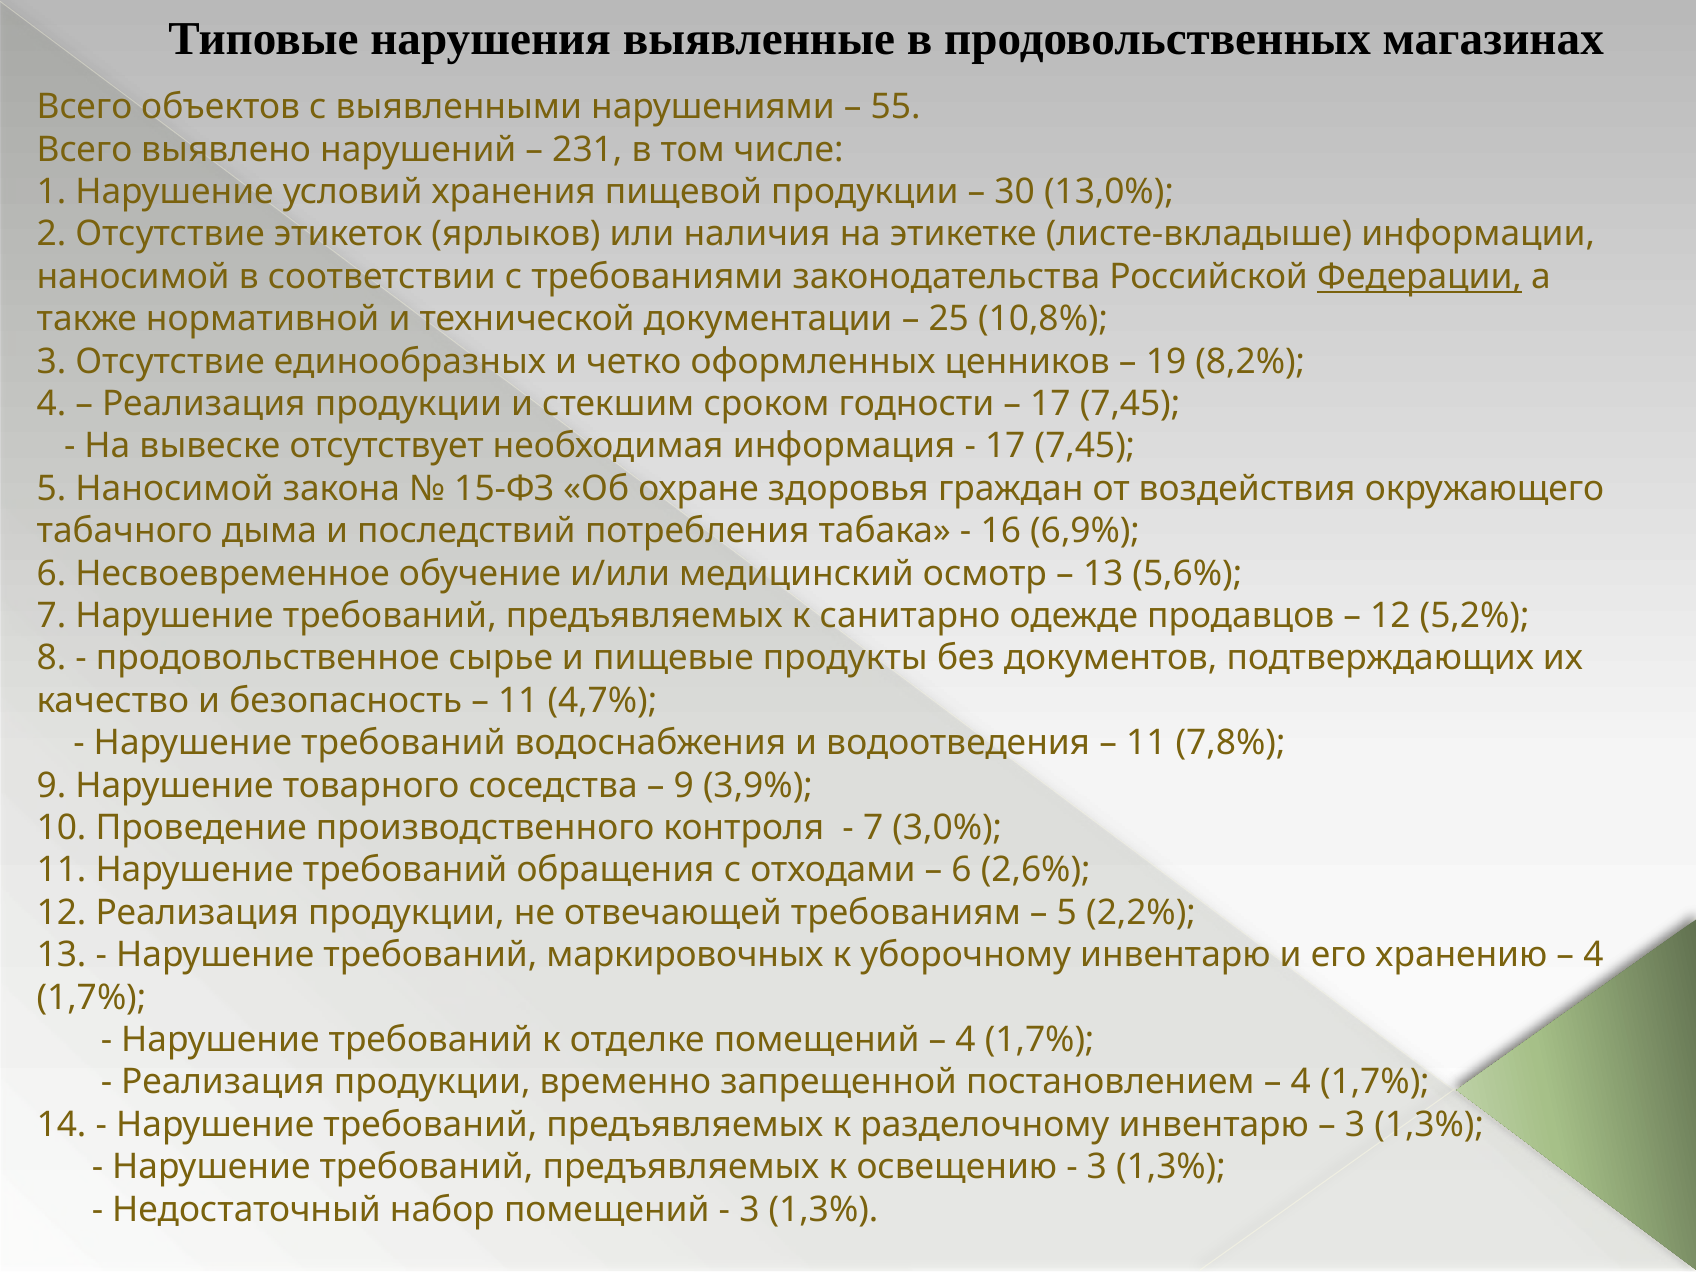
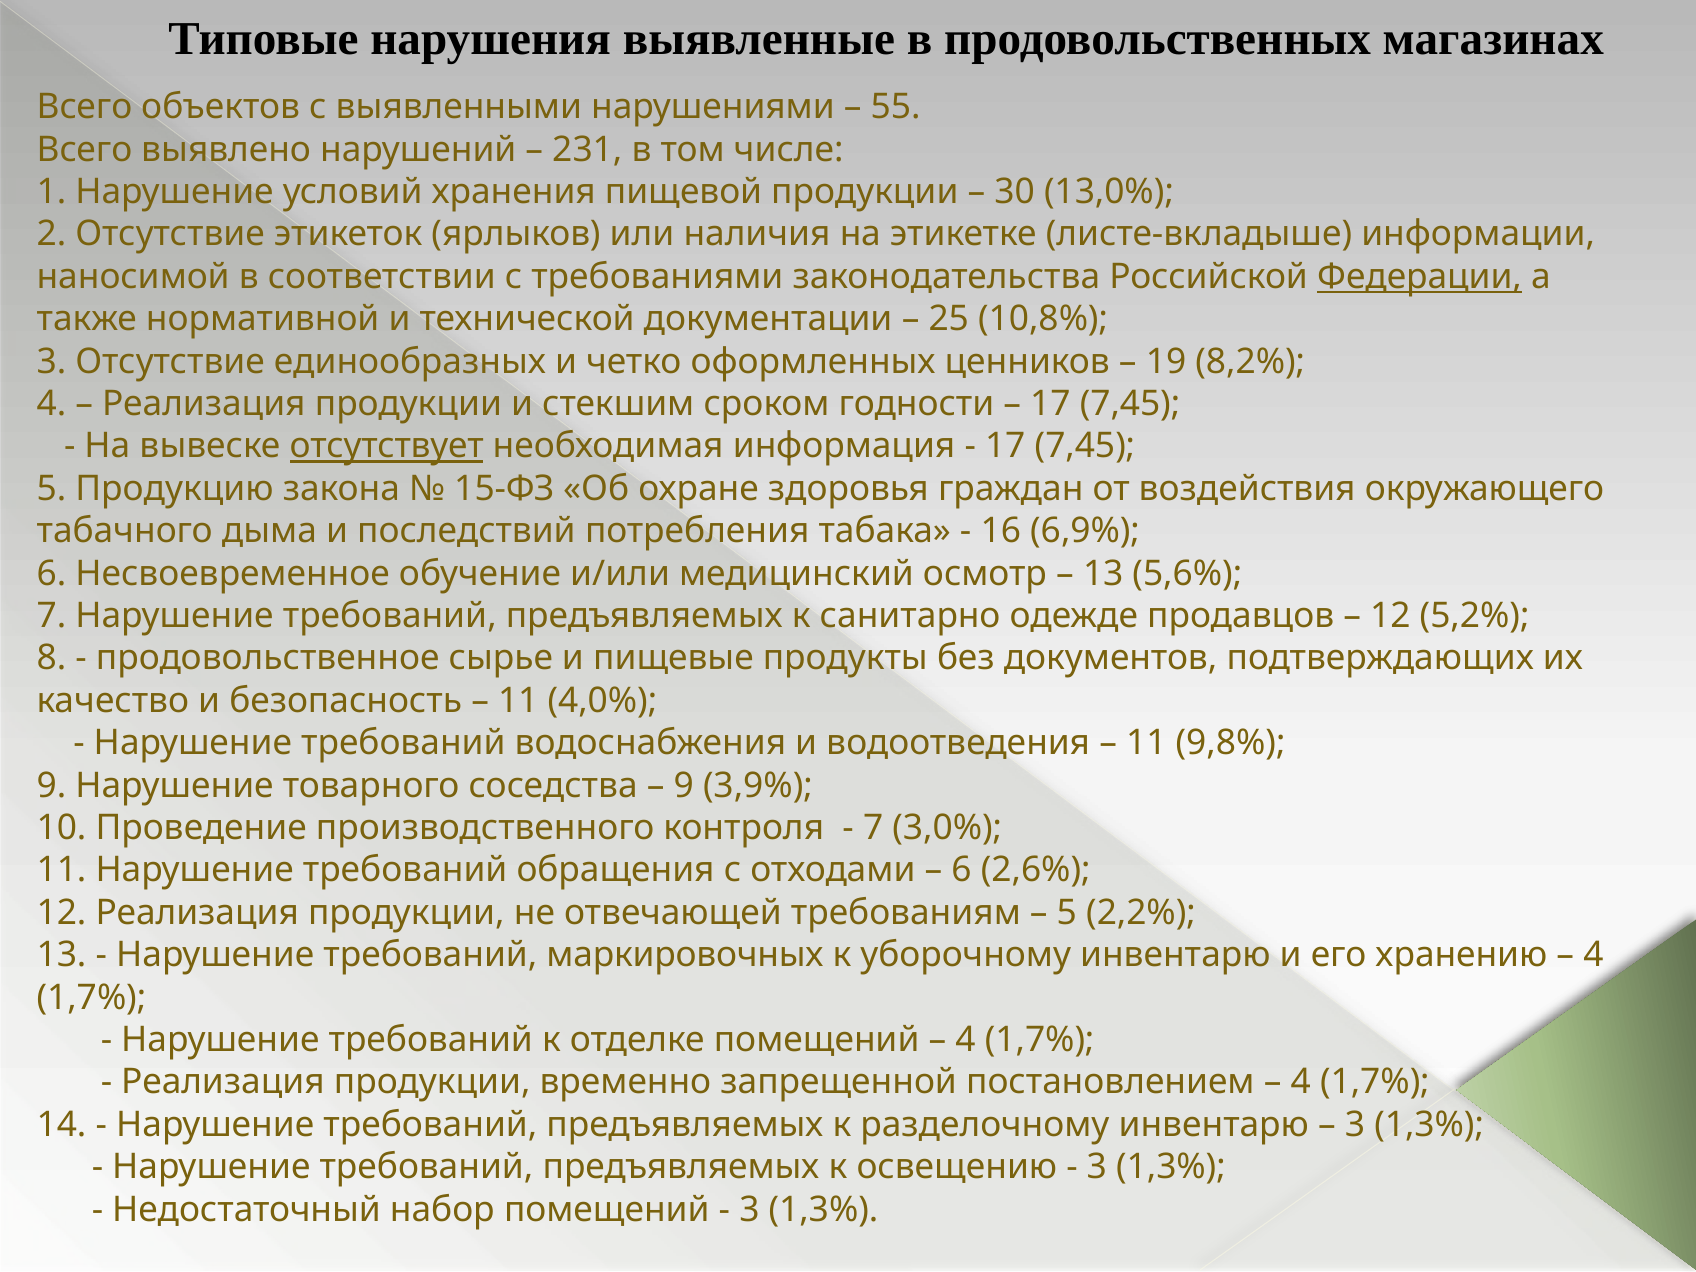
отсутствует underline: none -> present
5 Наносимой: Наносимой -> Продукцию
4,7%: 4,7% -> 4,0%
7,8%: 7,8% -> 9,8%
